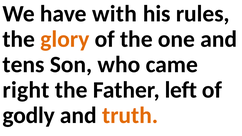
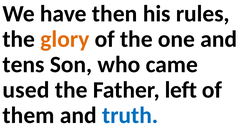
with: with -> then
right: right -> used
godly: godly -> them
truth colour: orange -> blue
